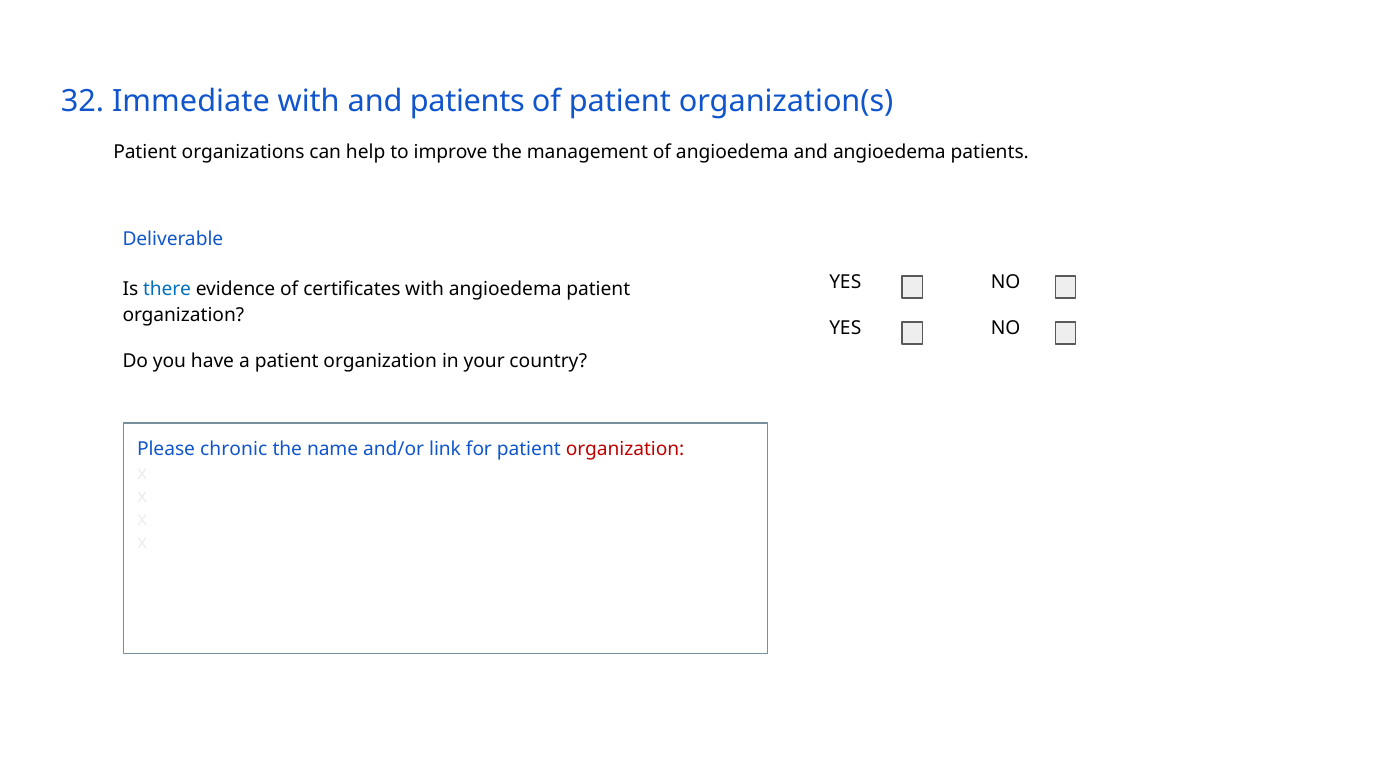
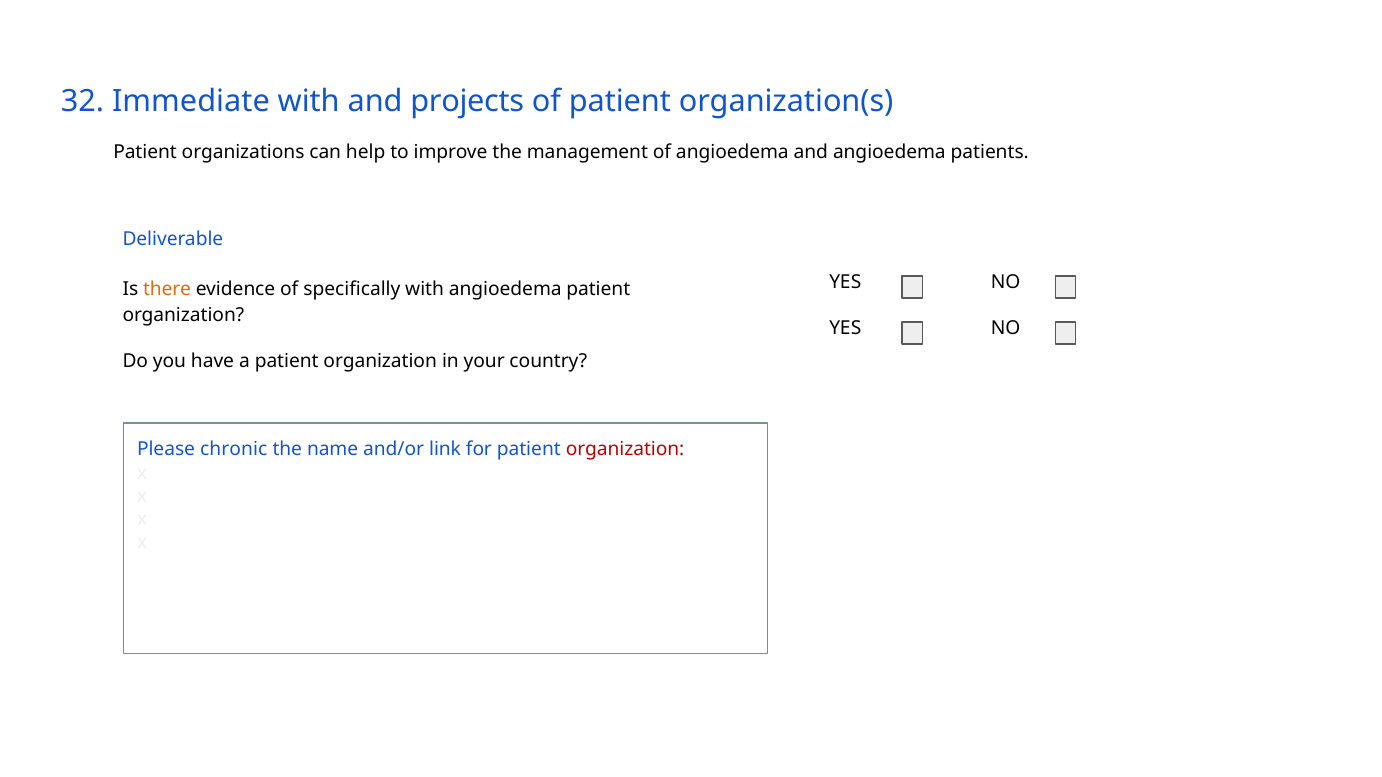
and patients: patients -> projects
there colour: blue -> orange
certificates: certificates -> specifically
